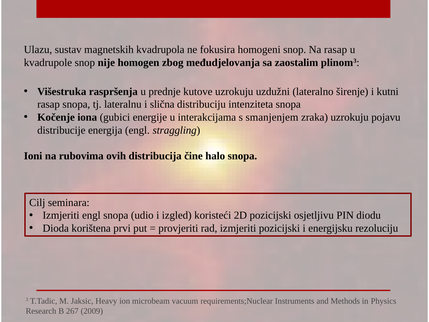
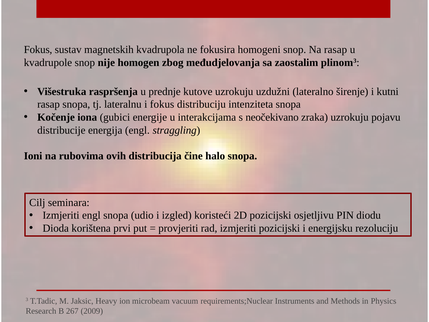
Ulazu at (38, 50): Ulazu -> Fokus
i slična: slična -> fokus
smanjenjem: smanjenjem -> neočekivano
